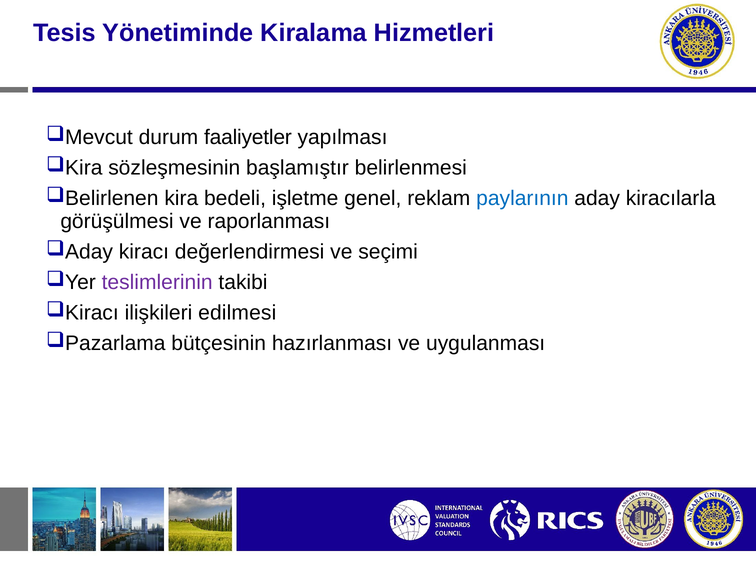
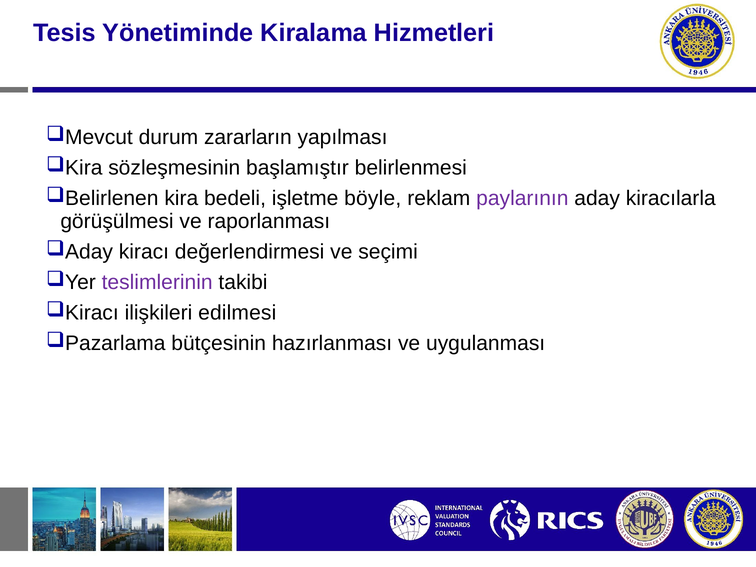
faaliyetler: faaliyetler -> zararların
genel: genel -> böyle
paylarının colour: blue -> purple
